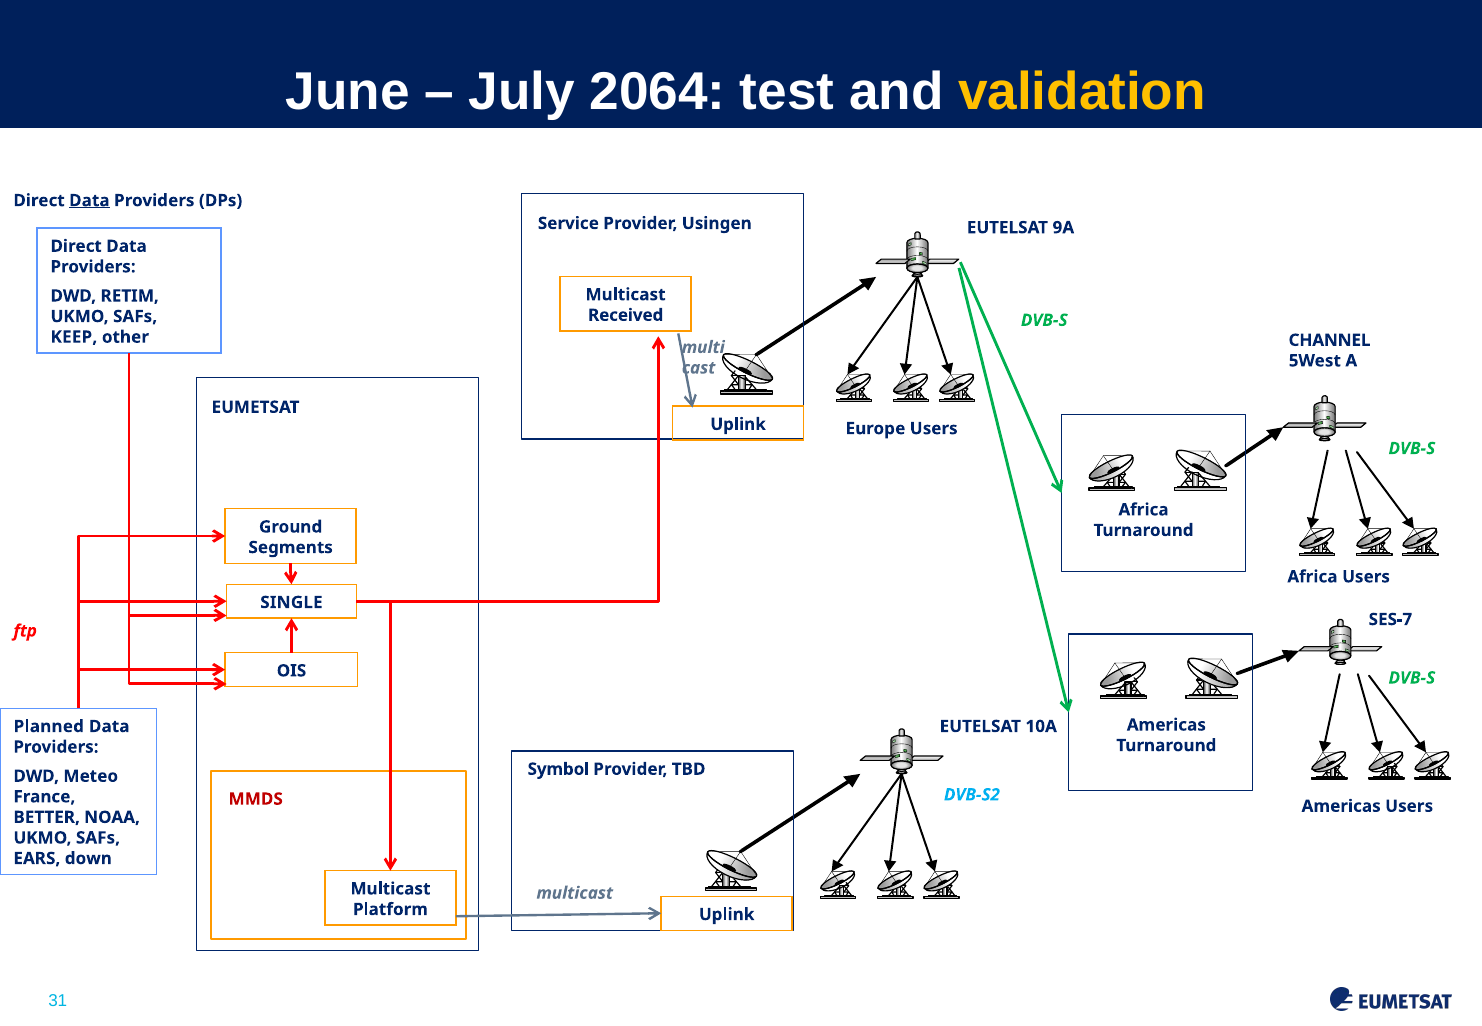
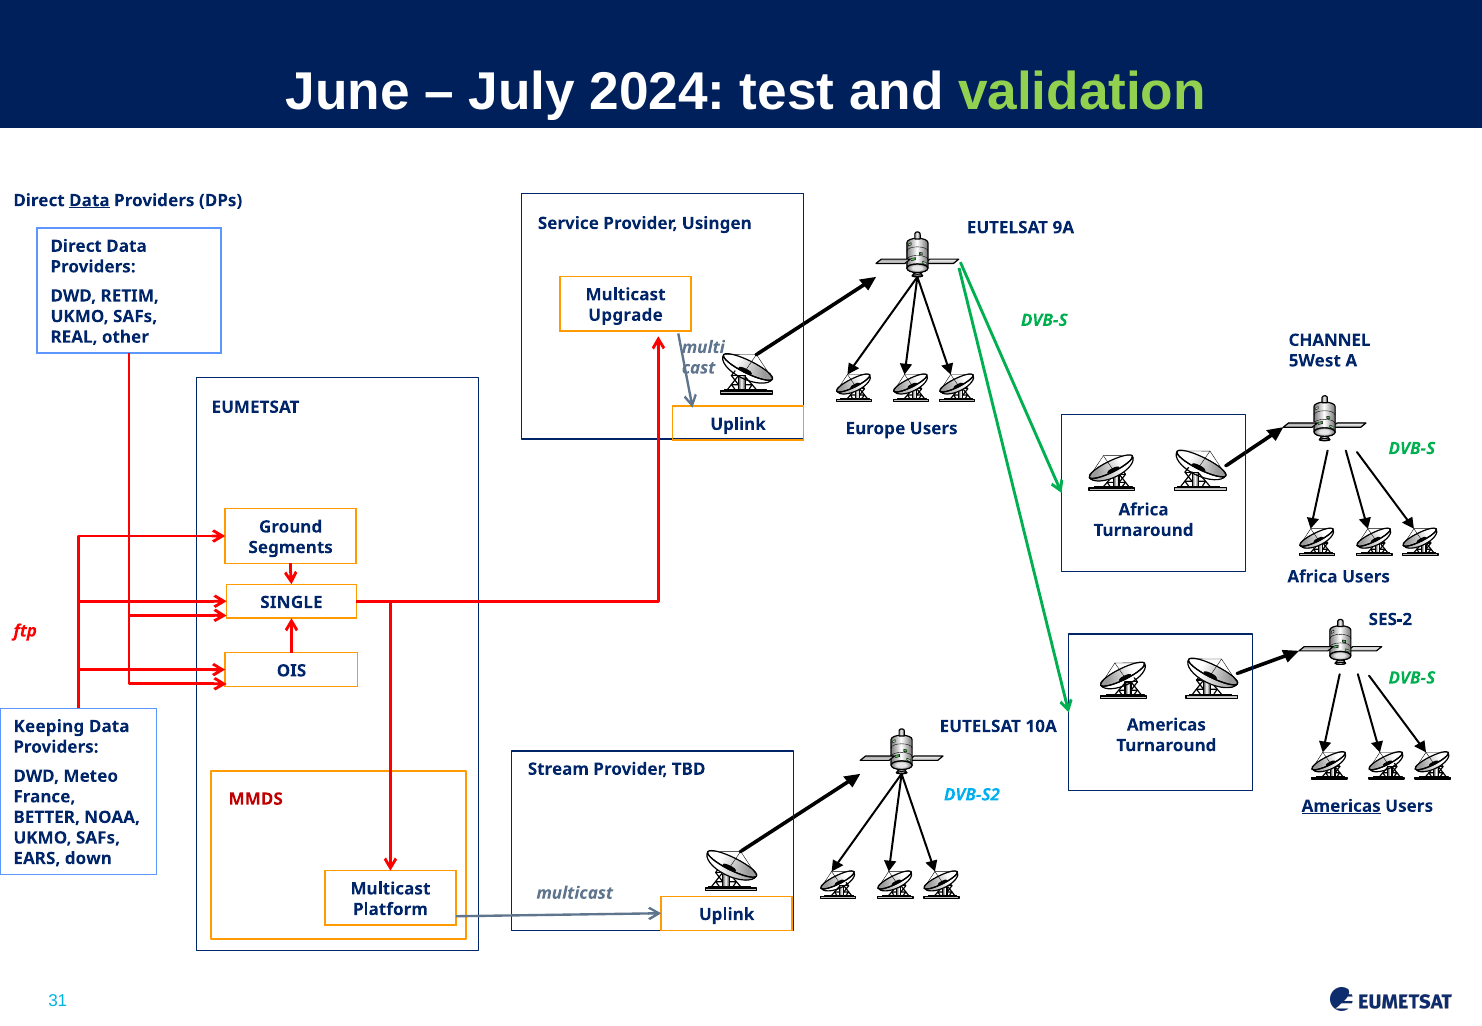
2064: 2064 -> 2024
validation colour: yellow -> light green
Received: Received -> Upgrade
KEEP: KEEP -> REAL
SES-7: SES-7 -> SES-2
Planned: Planned -> Keeping
Symbol: Symbol -> Stream
Americas at (1341, 806) underline: none -> present
